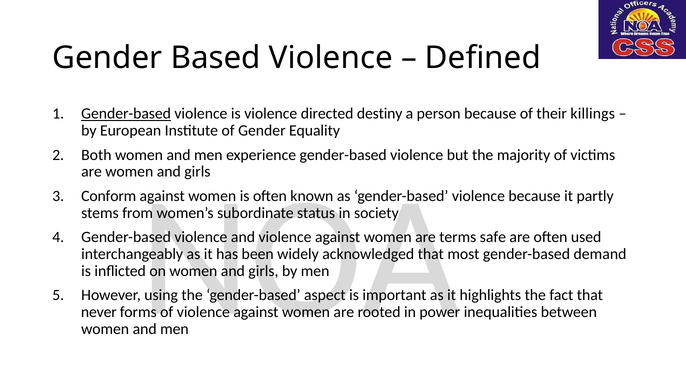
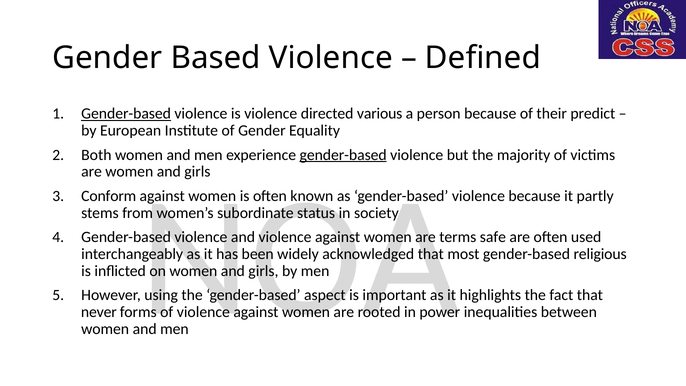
destiny: destiny -> various
killings: killings -> predict
gender-based at (343, 155) underline: none -> present
demand: demand -> religious
